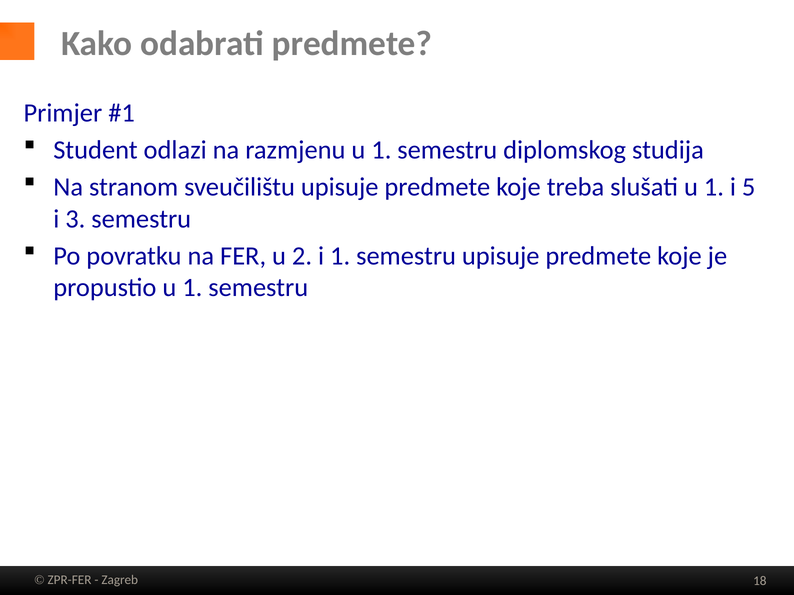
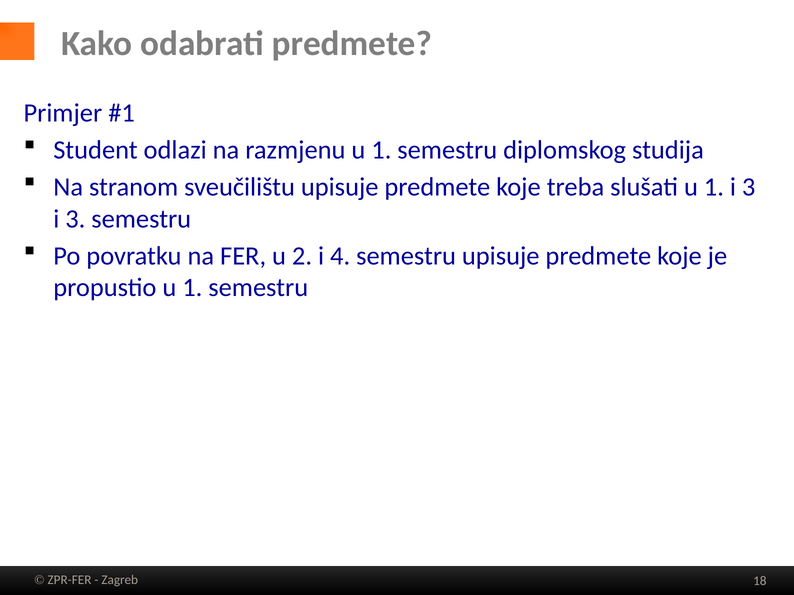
1 i 5: 5 -> 3
i 1: 1 -> 4
